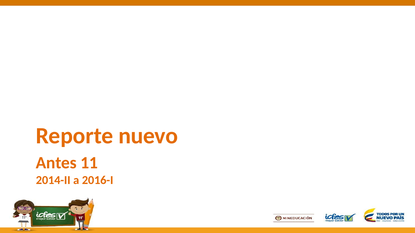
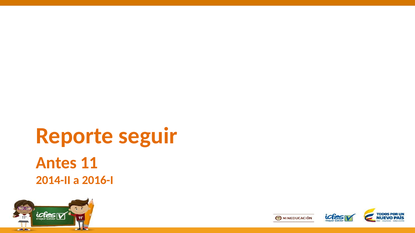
nuevo: nuevo -> seguir
